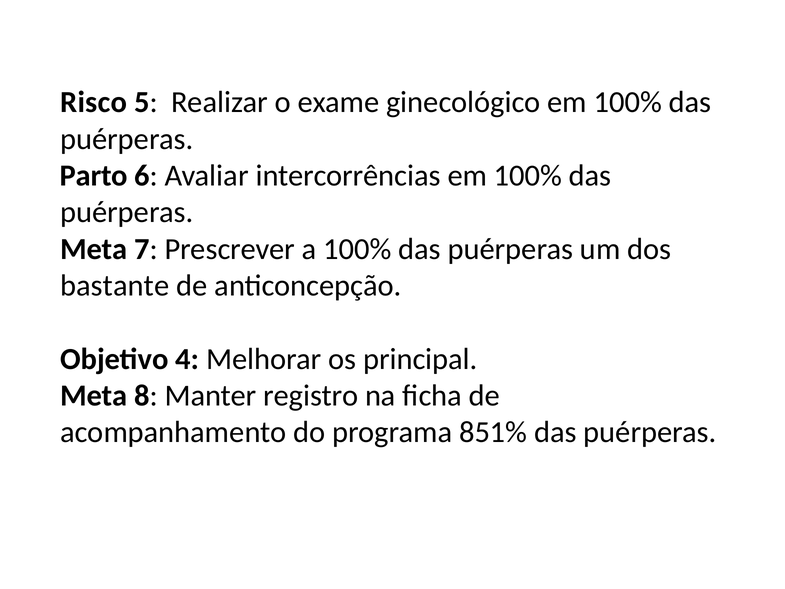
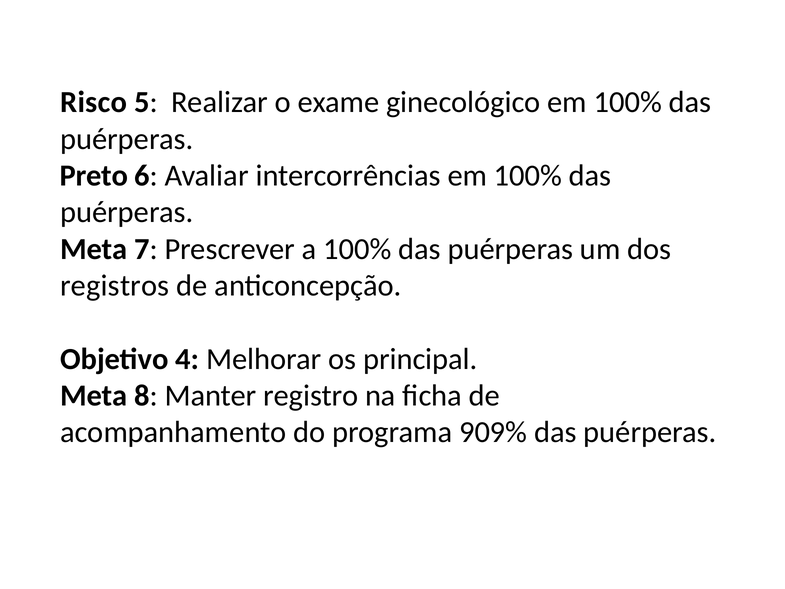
Parto: Parto -> Preto
bastante: bastante -> registros
851%: 851% -> 909%
